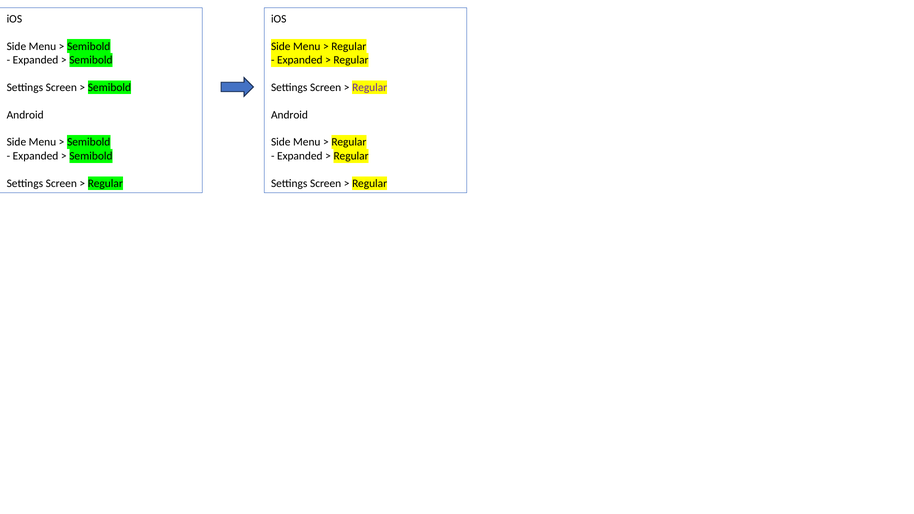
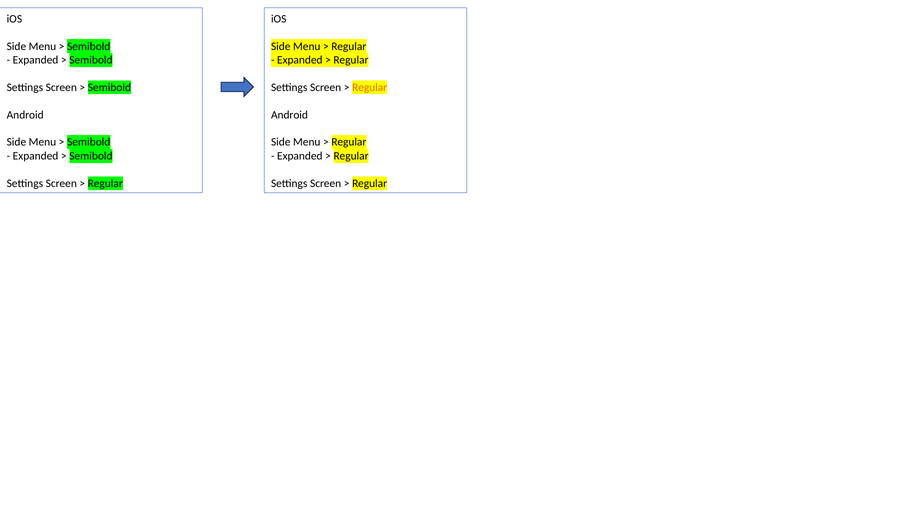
Regular at (370, 87) colour: purple -> orange
